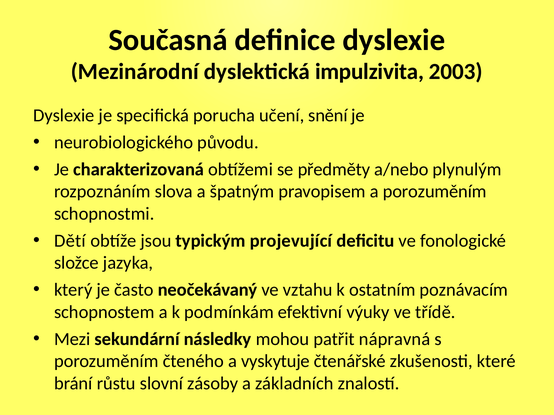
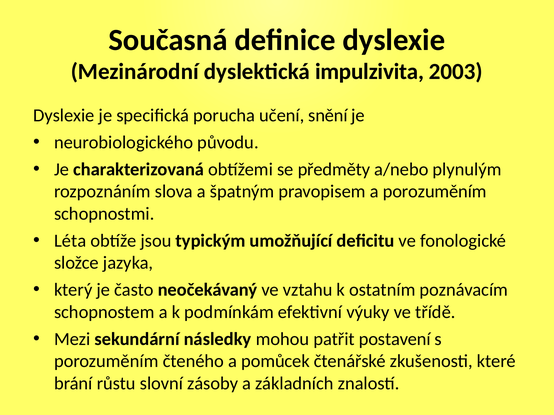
Dětí: Dětí -> Léta
projevující: projevující -> umožňující
nápravná: nápravná -> postavení
vyskytuje: vyskytuje -> pomůcek
